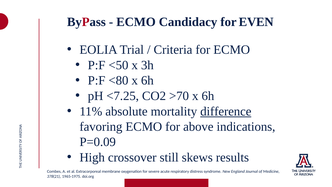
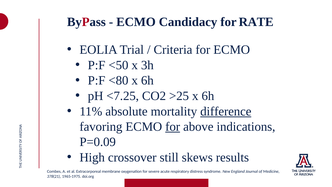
EVEN: EVEN -> RATE
>70: >70 -> >25
for at (173, 127) underline: none -> present
